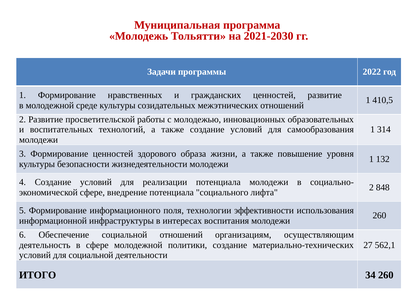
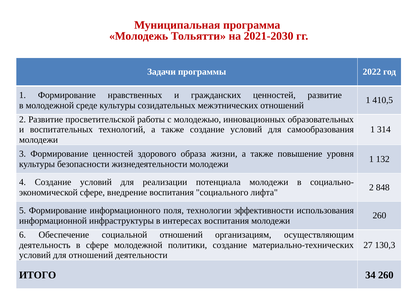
внедрение потенциала: потенциала -> воспитания
562,1: 562,1 -> 130,3
для социальной: социальной -> отношений
